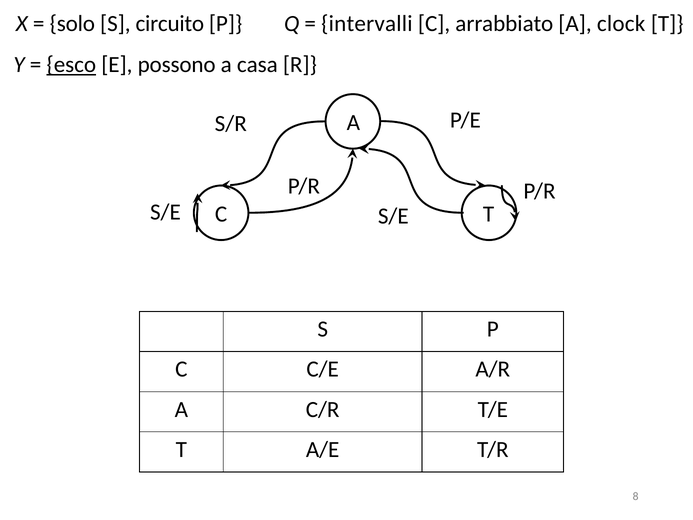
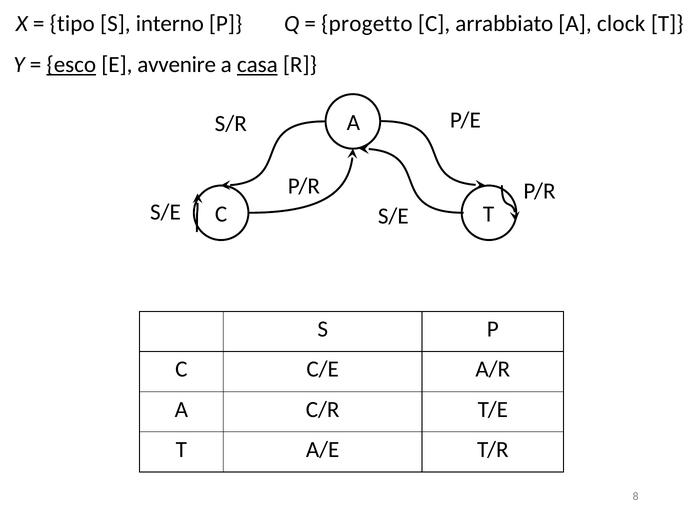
solo: solo -> tipo
circuito: circuito -> interno
intervalli: intervalli -> progetto
possono: possono -> avvenire
casa underline: none -> present
